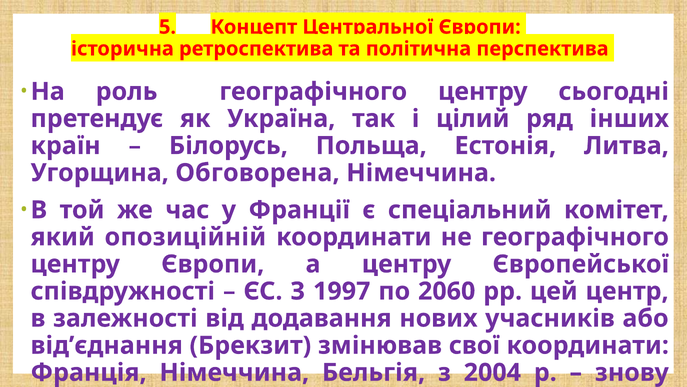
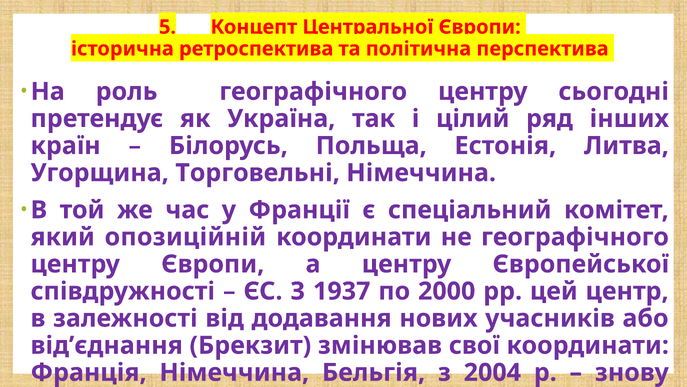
Обговорена: Обговорена -> Торговельні
1997: 1997 -> 1937
2060: 2060 -> 2000
